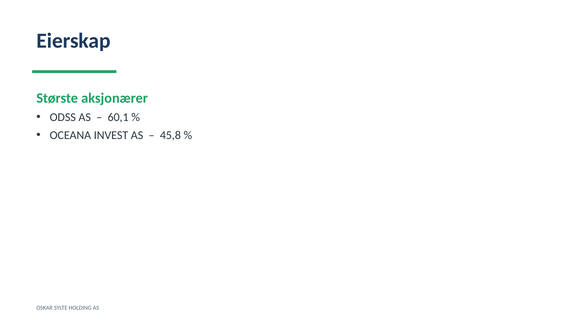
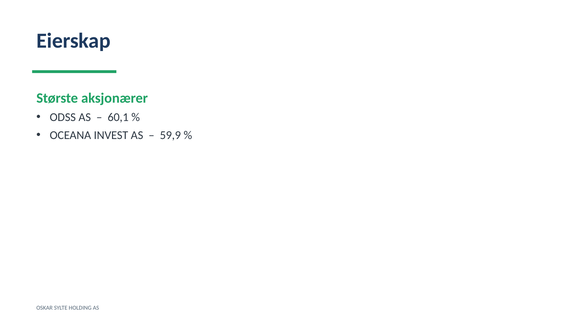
45,8: 45,8 -> 59,9
